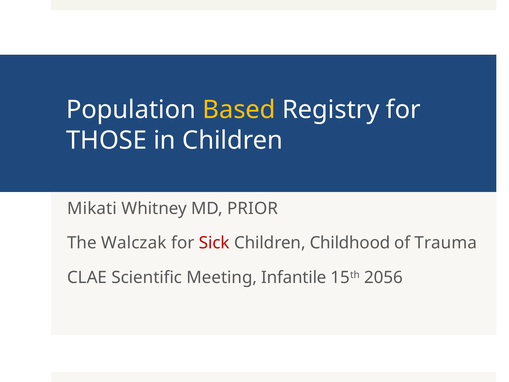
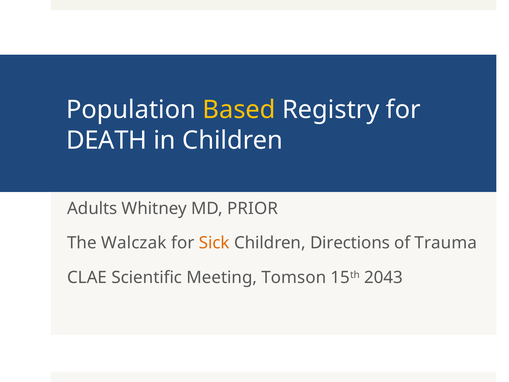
THOSE: THOSE -> DEATH
Mikati: Mikati -> Adults
Sick colour: red -> orange
Childhood: Childhood -> Directions
Infantile: Infantile -> Tomson
2056: 2056 -> 2043
